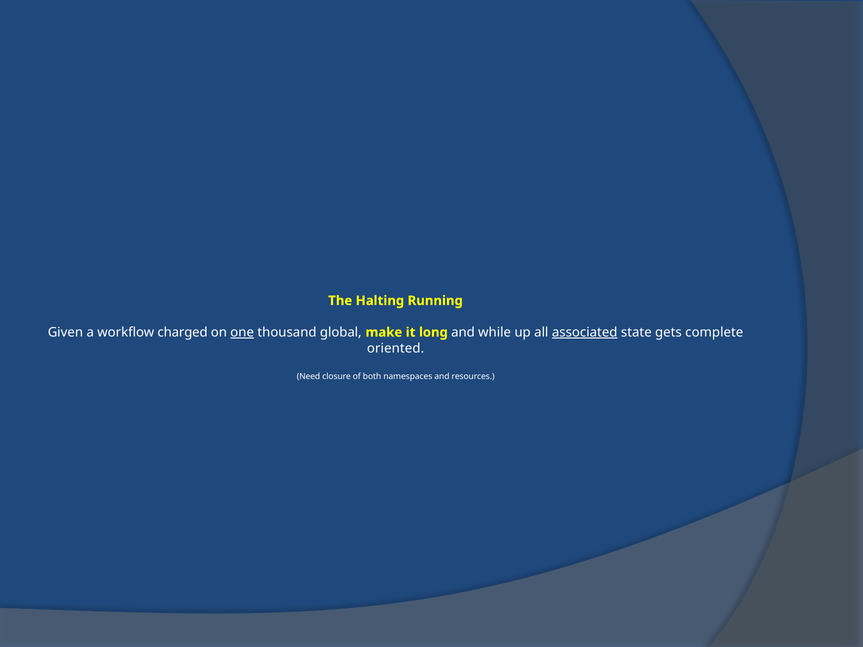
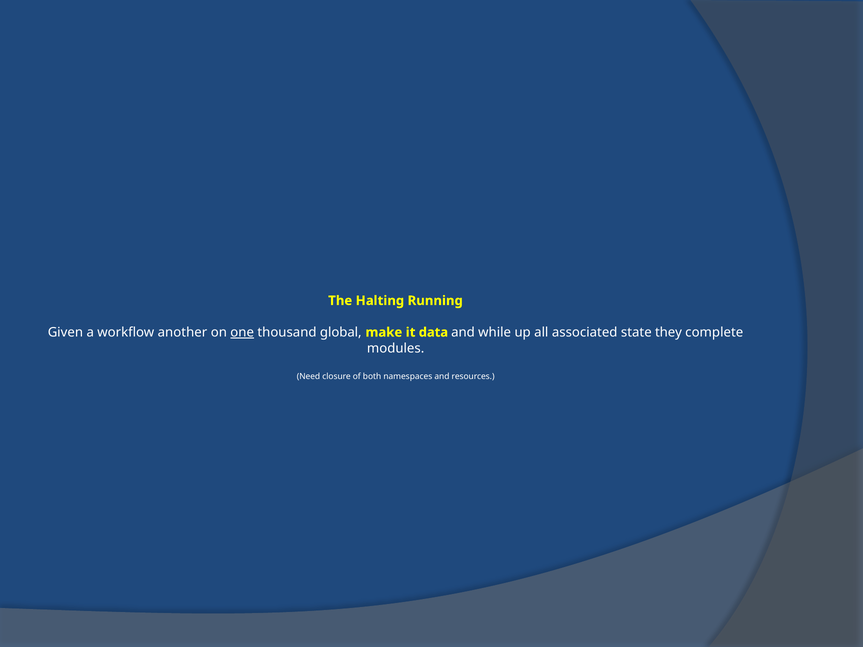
charged: charged -> another
long: long -> data
associated underline: present -> none
gets: gets -> they
oriented: oriented -> modules
